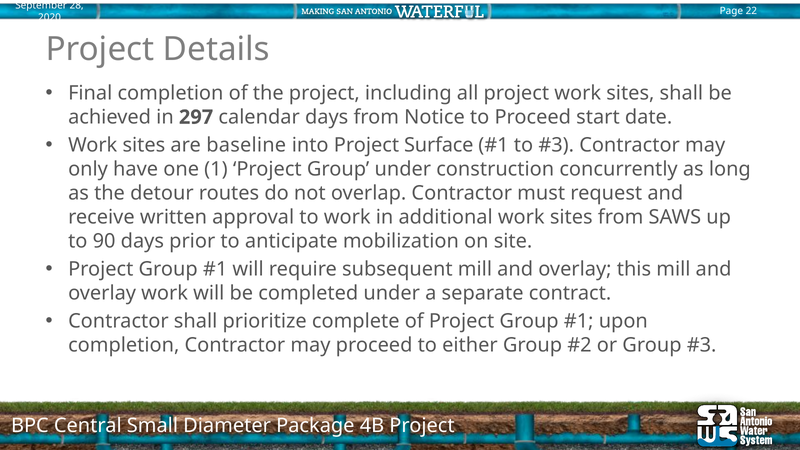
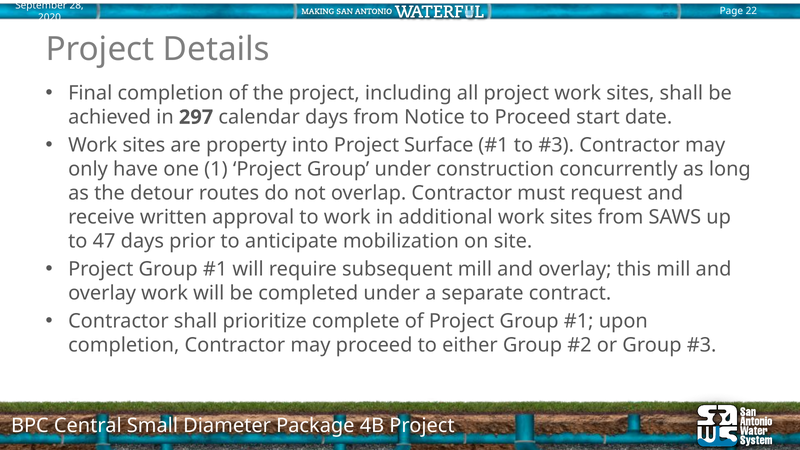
baseline: baseline -> property
90: 90 -> 47
